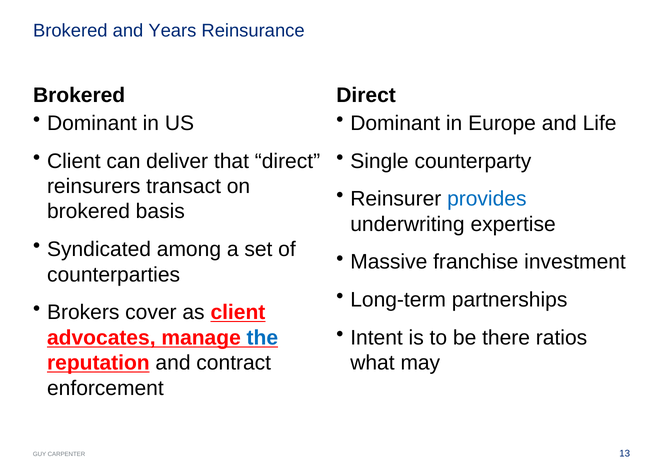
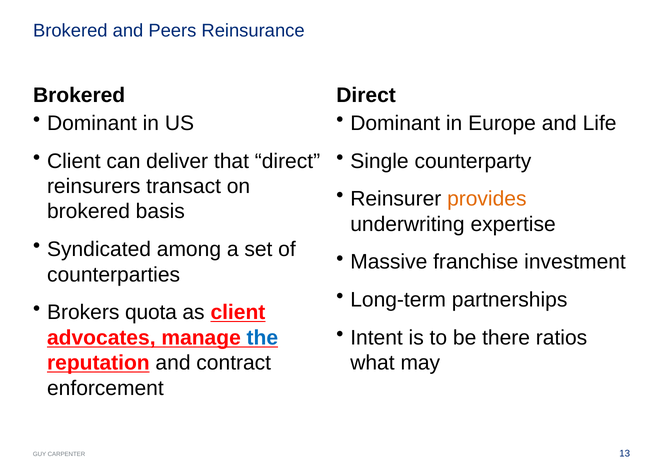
Years: Years -> Peers
provides colour: blue -> orange
cover: cover -> quota
